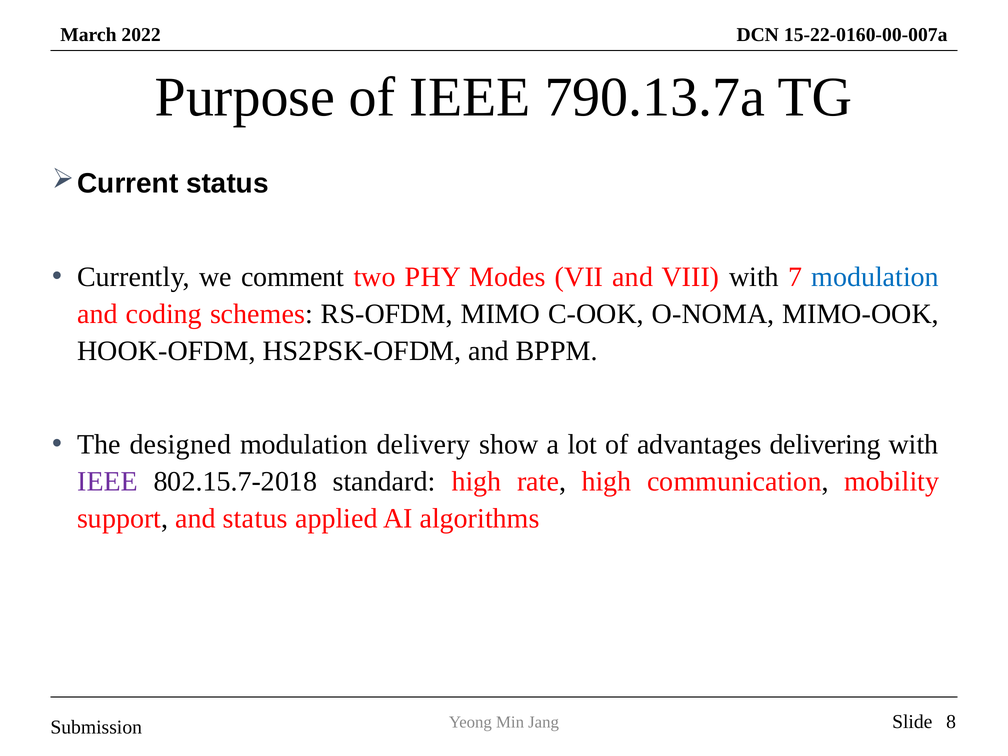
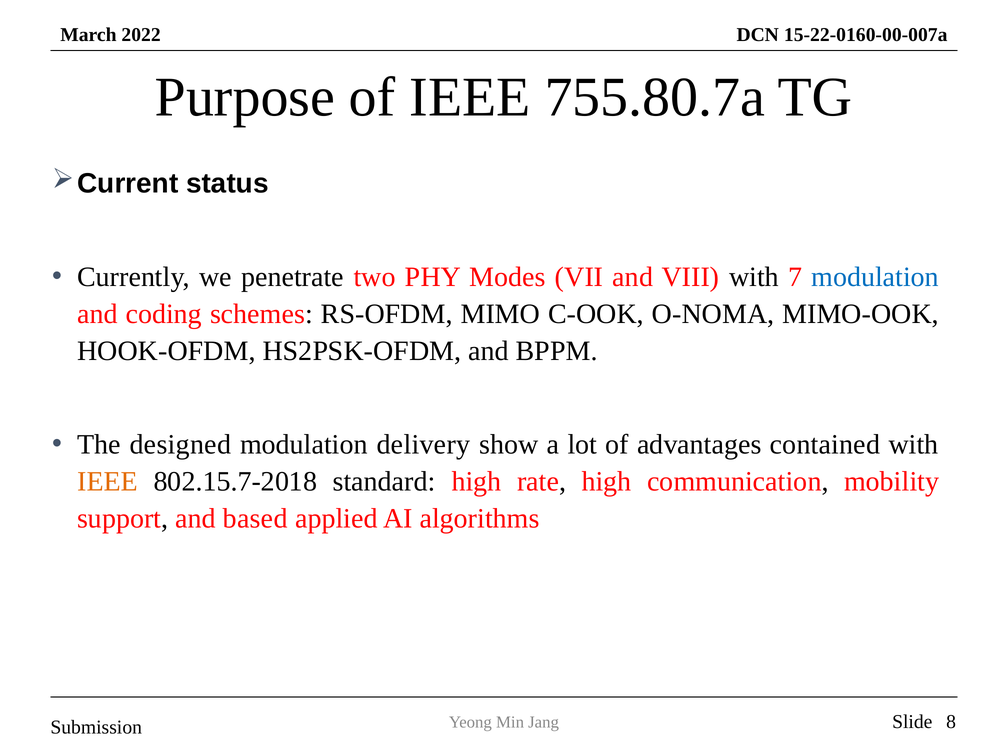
790.13.7a: 790.13.7a -> 755.80.7a
comment: comment -> penetrate
delivering: delivering -> contained
IEEE at (108, 482) colour: purple -> orange
and status: status -> based
